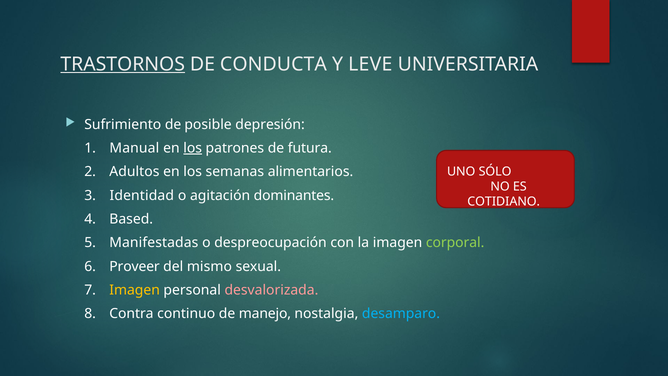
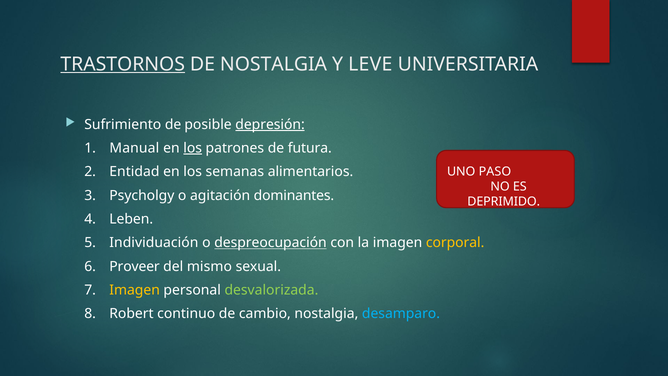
DE CONDUCTA: CONDUCTA -> NOSTALGIA
depresión underline: none -> present
Adultos: Adultos -> Entidad
SÓLO: SÓLO -> PASO
Identidad: Identidad -> Psycholgy
COTIDIANO: COTIDIANO -> DEPRIMIDO
Based: Based -> Leben
Manifestadas: Manifestadas -> Individuación
despreocupación underline: none -> present
corporal colour: light green -> yellow
desvalorizada colour: pink -> light green
Contra: Contra -> Robert
manejo: manejo -> cambio
